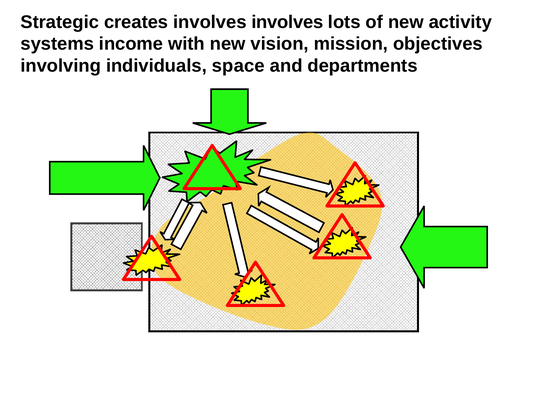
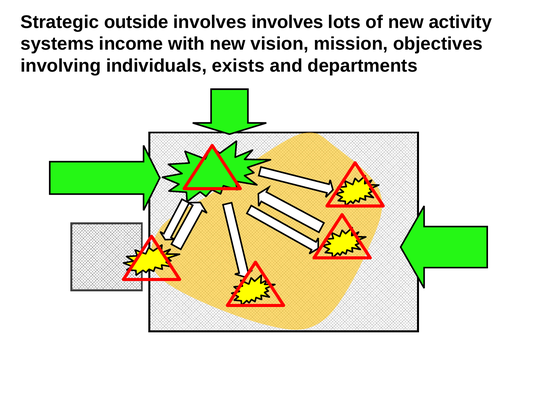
creates: creates -> outside
space: space -> exists
